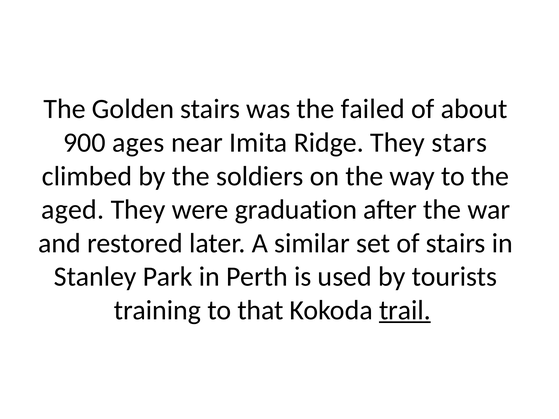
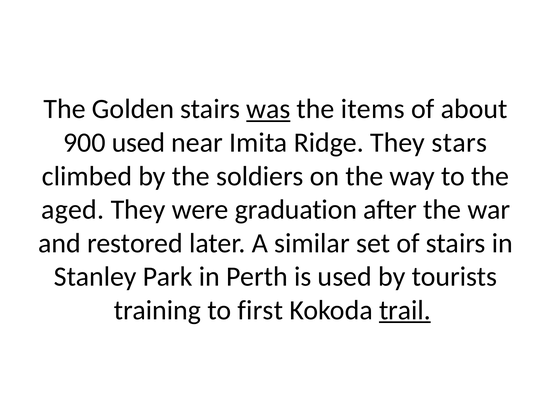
was underline: none -> present
failed: failed -> items
900 ages: ages -> used
that: that -> first
